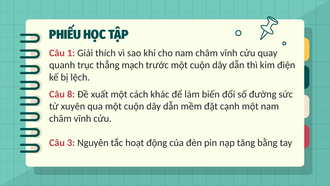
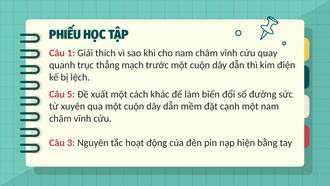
8: 8 -> 5
tăng: tăng -> hiện
